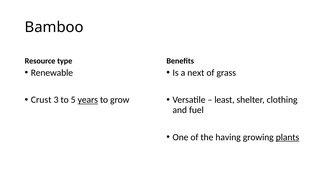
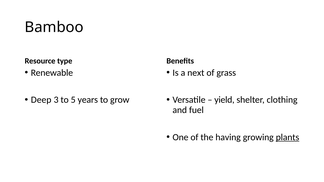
Crust: Crust -> Deep
years underline: present -> none
least: least -> yield
